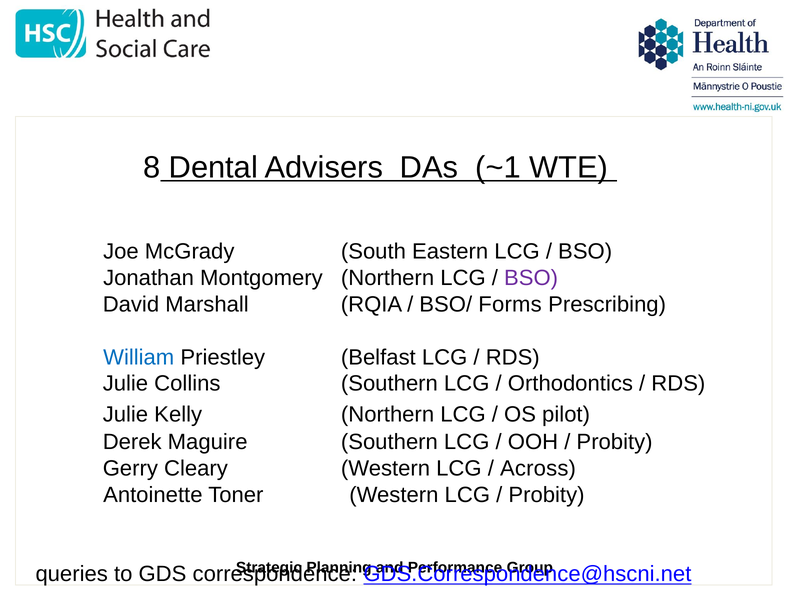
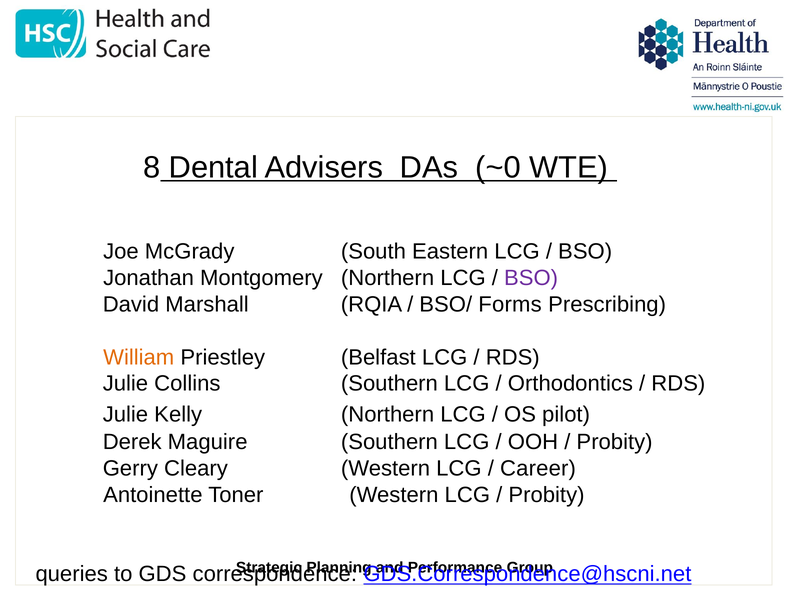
~1: ~1 -> ~0
William colour: blue -> orange
Across: Across -> Career
